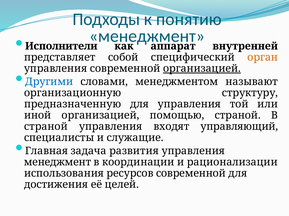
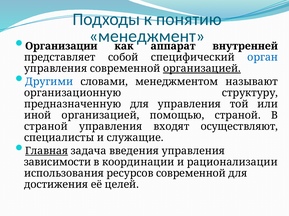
Исполнители: Исполнители -> Организации
орган colour: orange -> blue
управляющий: управляющий -> осуществляют
Главная underline: none -> present
развития: развития -> введения
менеджмент at (57, 163): менеджмент -> зависимости
